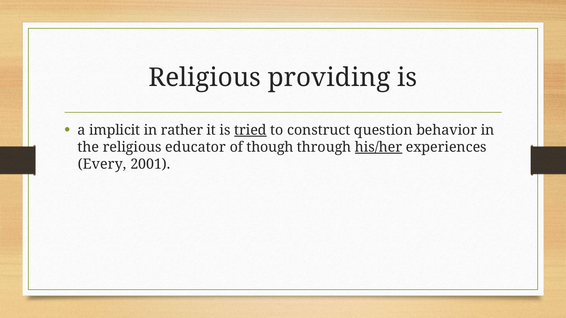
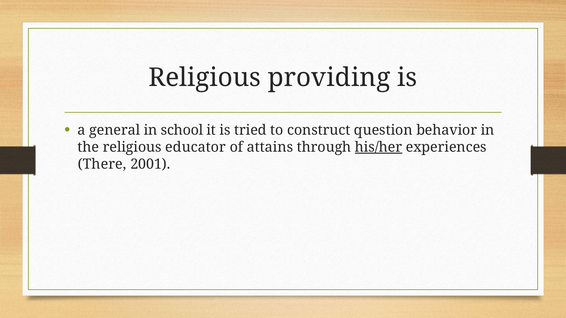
implicit: implicit -> general
rather: rather -> school
tried underline: present -> none
though: though -> attains
Every: Every -> There
